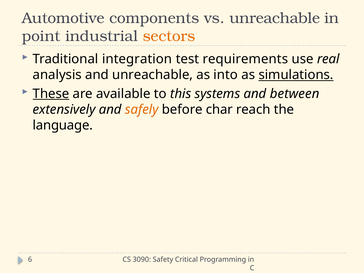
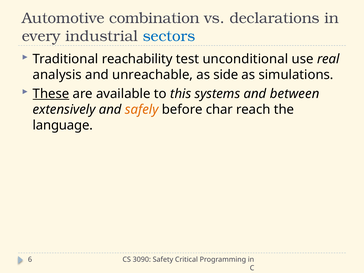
components: components -> combination
vs unreachable: unreachable -> declarations
point: point -> every
sectors colour: orange -> blue
integration: integration -> reachability
requirements: requirements -> unconditional
into: into -> side
simulations underline: present -> none
